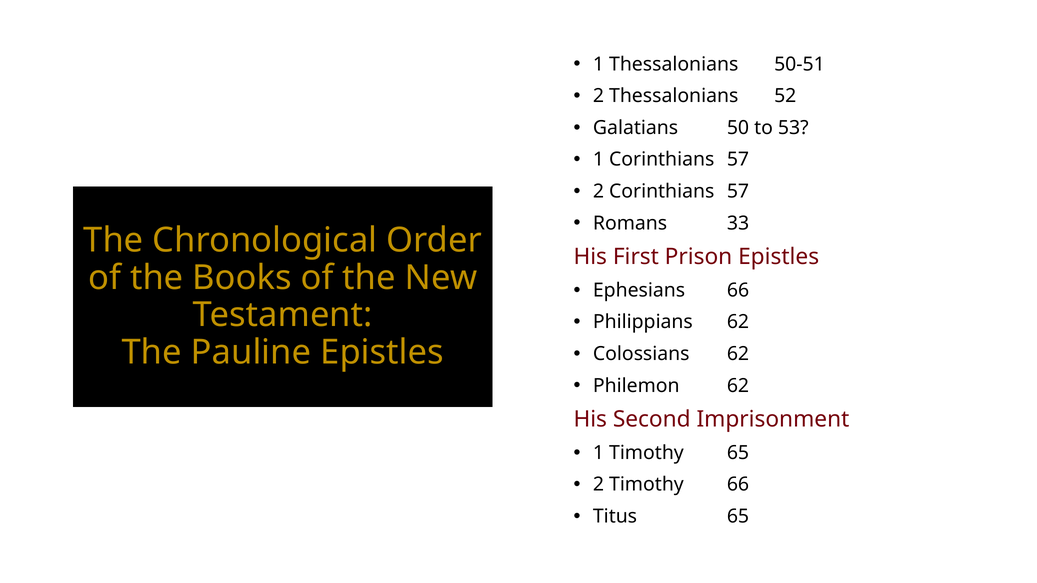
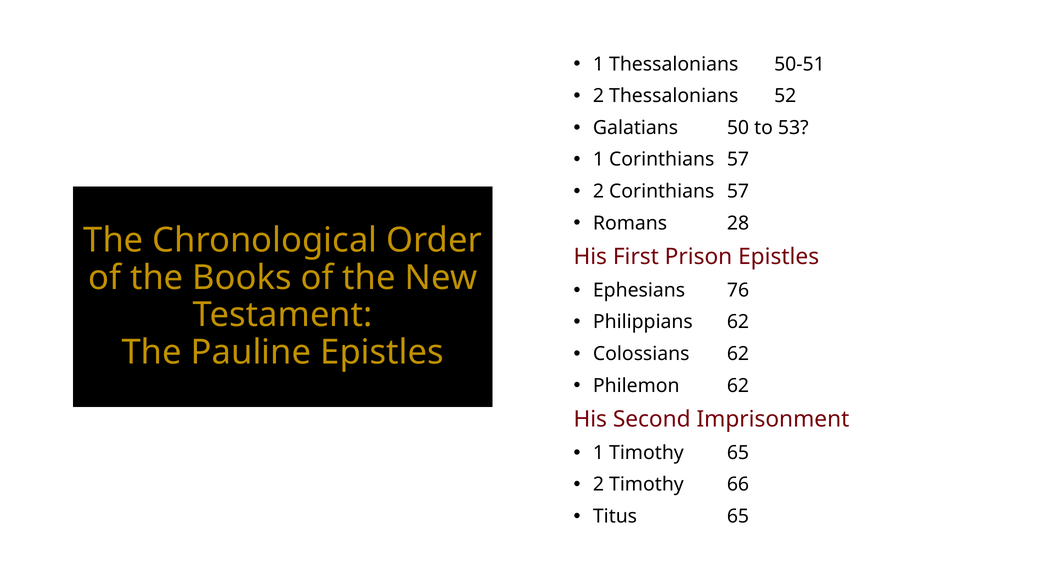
33: 33 -> 28
Ephesians 66: 66 -> 76
